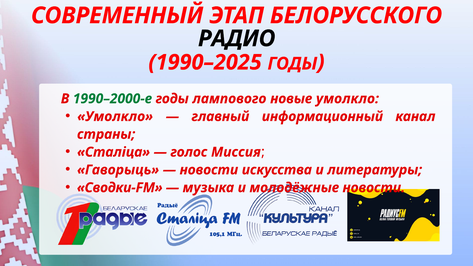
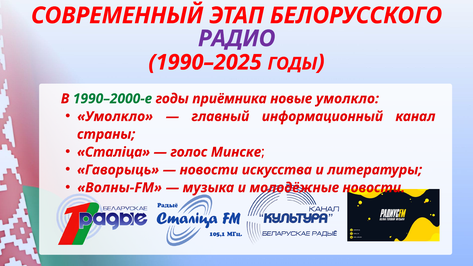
РАДИО colour: black -> purple
лампового: лампового -> приёмника
Миссия: Миссия -> Минске
Сводки-FM: Сводки-FM -> Волны-FM
